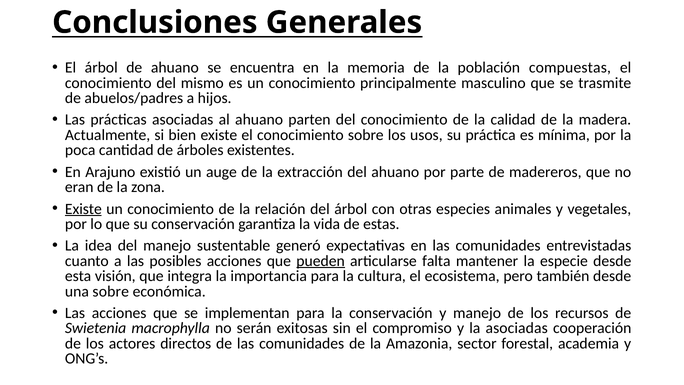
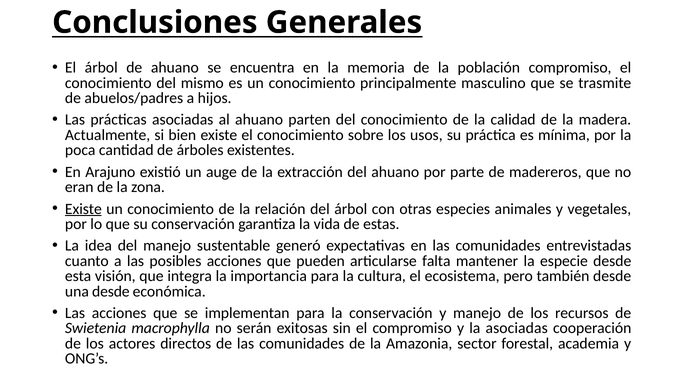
población compuestas: compuestas -> compromiso
pueden underline: present -> none
una sobre: sobre -> desde
